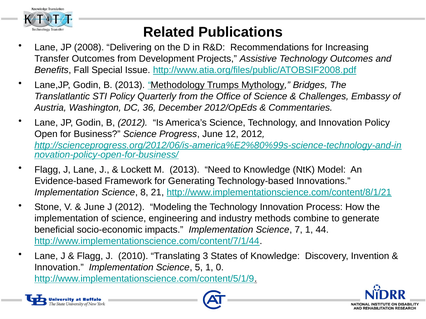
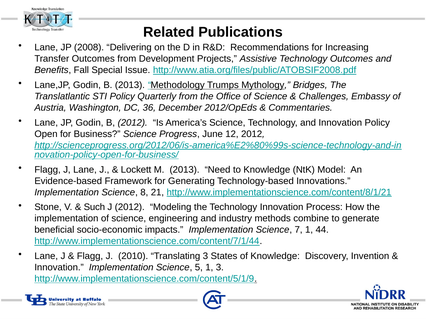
June at (94, 207): June -> Such
1 0: 0 -> 3
